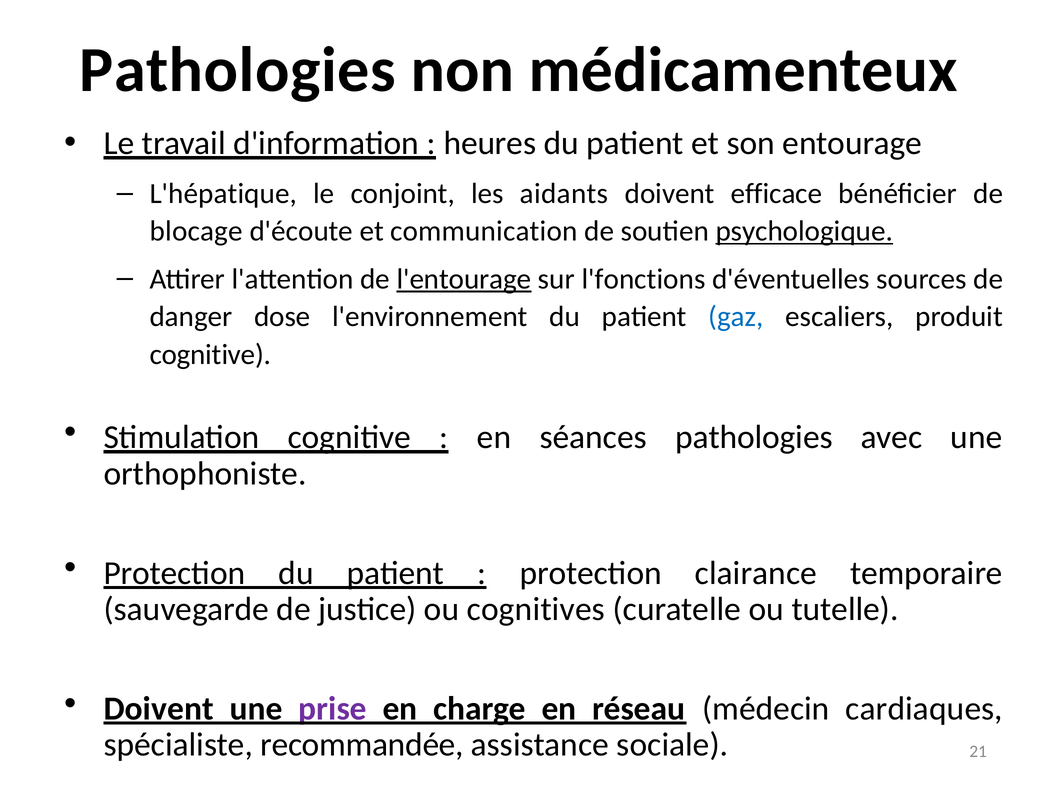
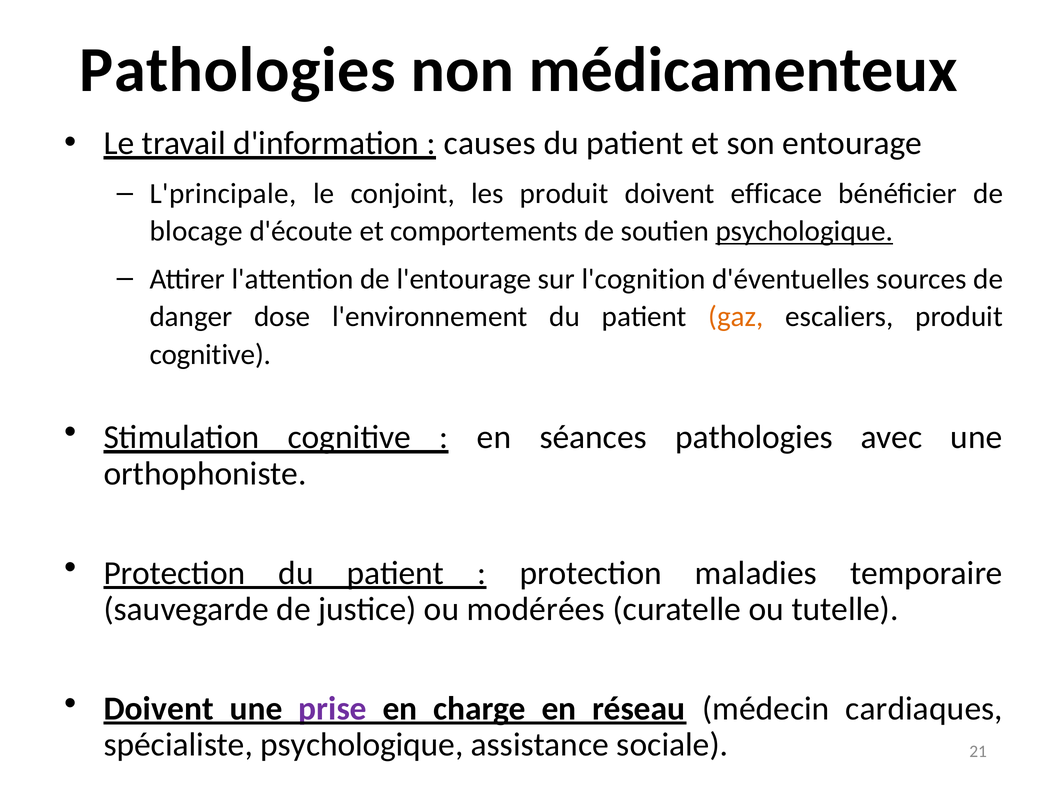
heures: heures -> causes
L'hépatique: L'hépatique -> L'principale
les aidants: aidants -> produit
communication: communication -> comportements
l'entourage underline: present -> none
l'fonctions: l'fonctions -> l'cognition
gaz colour: blue -> orange
clairance: clairance -> maladies
cognitives: cognitives -> modérées
spécialiste recommandée: recommandée -> psychologique
